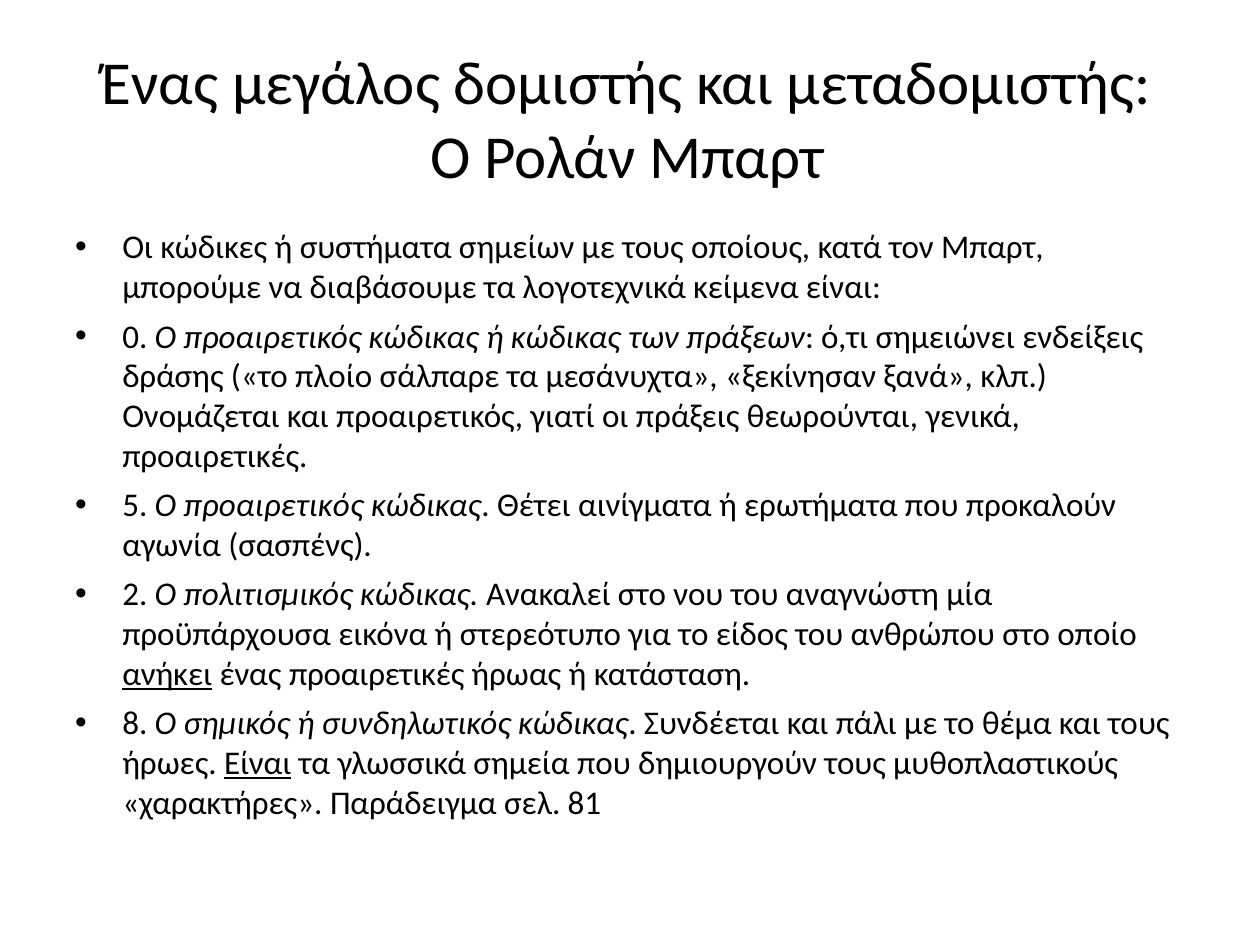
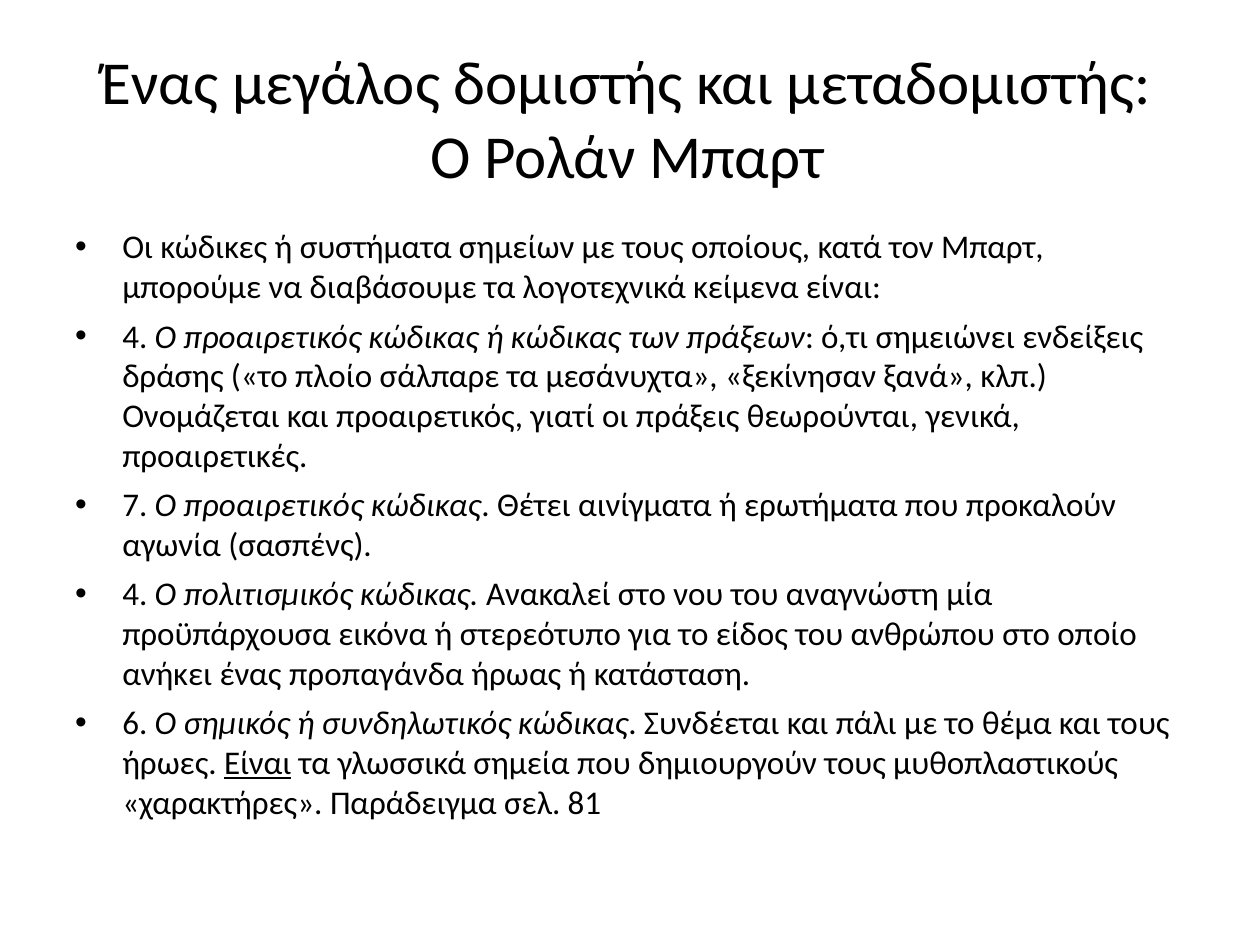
0 at (135, 337): 0 -> 4
5: 5 -> 7
2 at (135, 595): 2 -> 4
ανήκει underline: present -> none
ένας προαιρετικές: προαιρετικές -> προπαγάνδα
8: 8 -> 6
